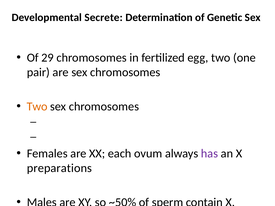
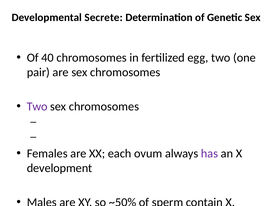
29: 29 -> 40
Two at (37, 107) colour: orange -> purple
preparations: preparations -> development
